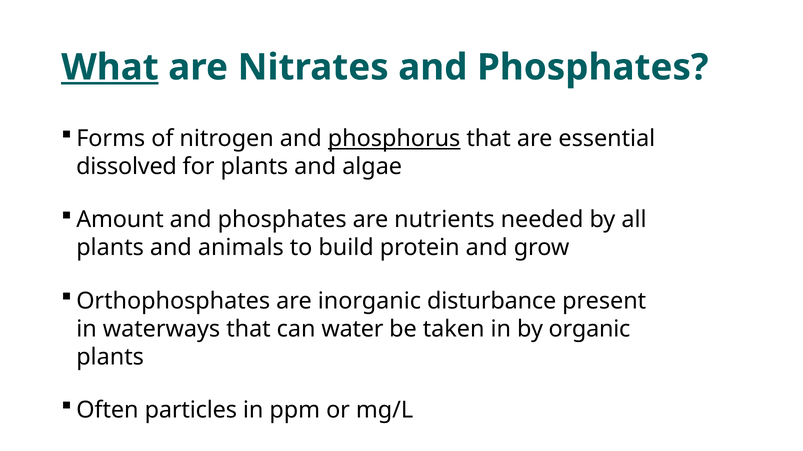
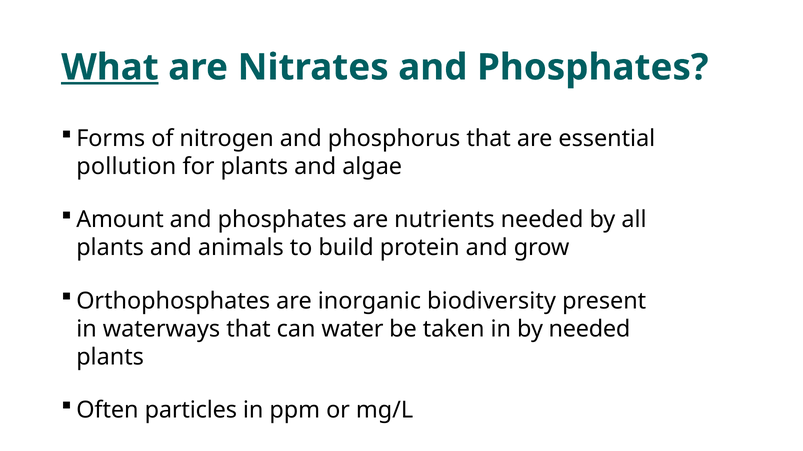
phosphorus underline: present -> none
dissolved: dissolved -> pollution
disturbance: disturbance -> biodiversity
by organic: organic -> needed
